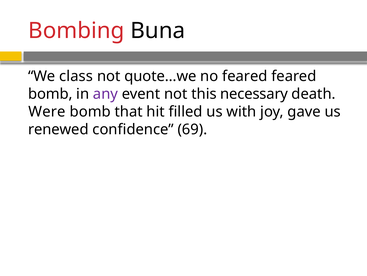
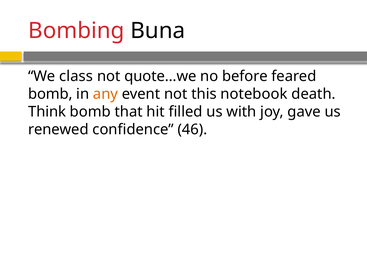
no feared: feared -> before
any colour: purple -> orange
necessary: necessary -> notebook
Were: Were -> Think
69: 69 -> 46
